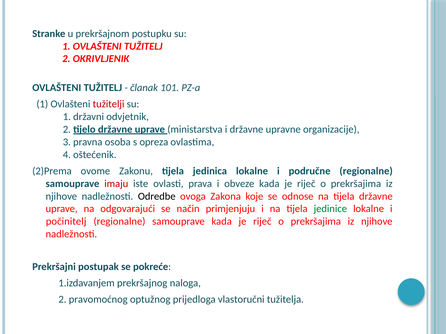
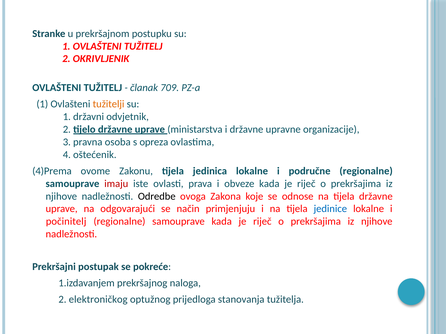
101: 101 -> 709
tužitelji colour: red -> orange
2)Prema: 2)Prema -> 4)Prema
jedinice colour: green -> blue
pravomoćnog: pravomoćnog -> elektroničkog
vlastoručni: vlastoručni -> stanovanja
